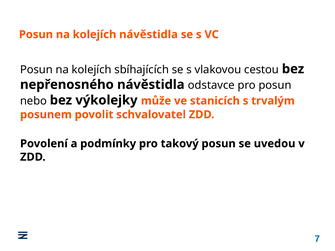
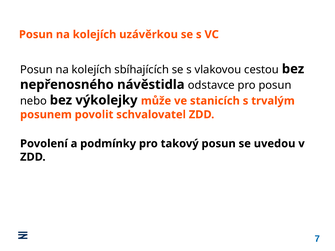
kolejích návěstidla: návěstidla -> uzávěrkou
